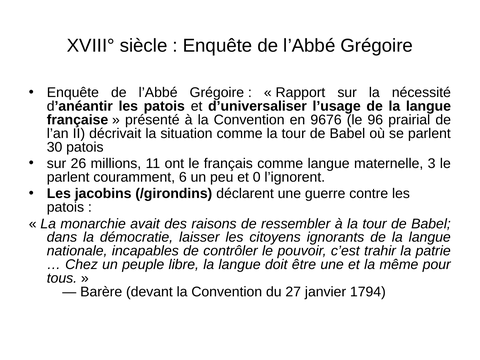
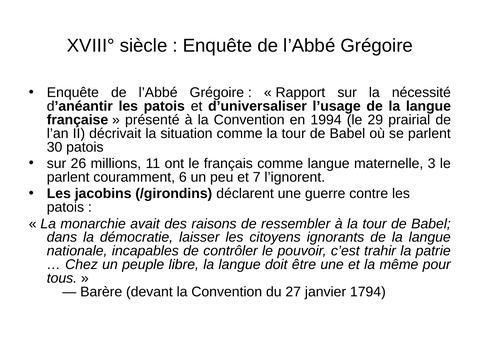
9676: 9676 -> 1994
96: 96 -> 29
0: 0 -> 7
